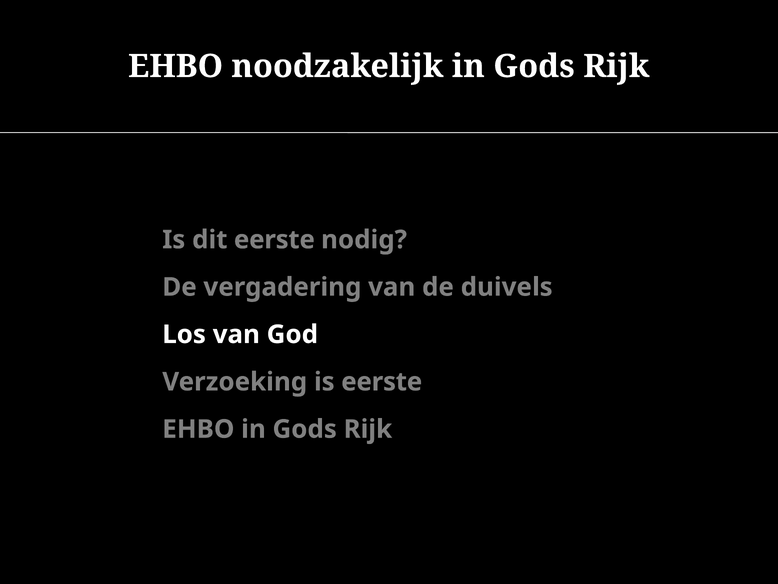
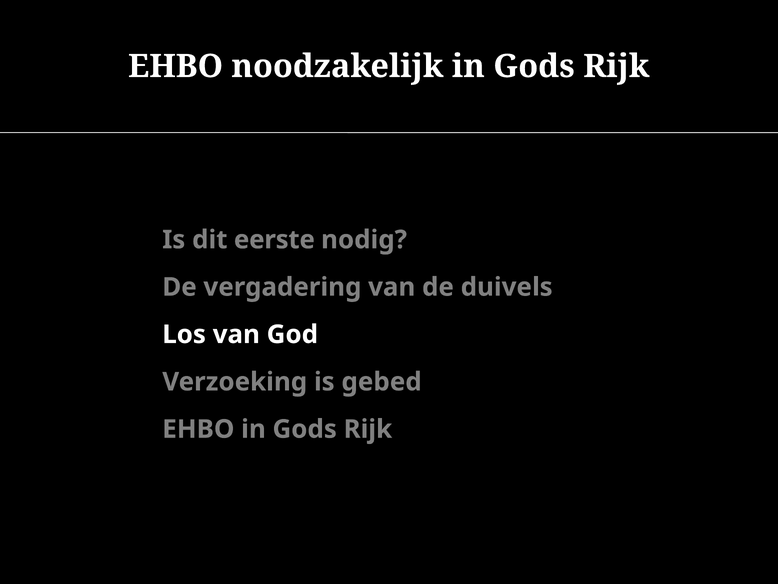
is eerste: eerste -> gebed
